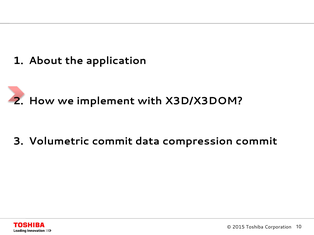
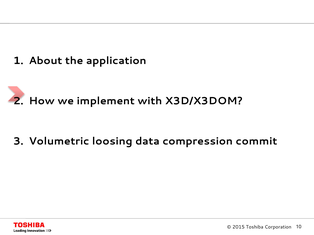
Volumetric commit: commit -> loosing
